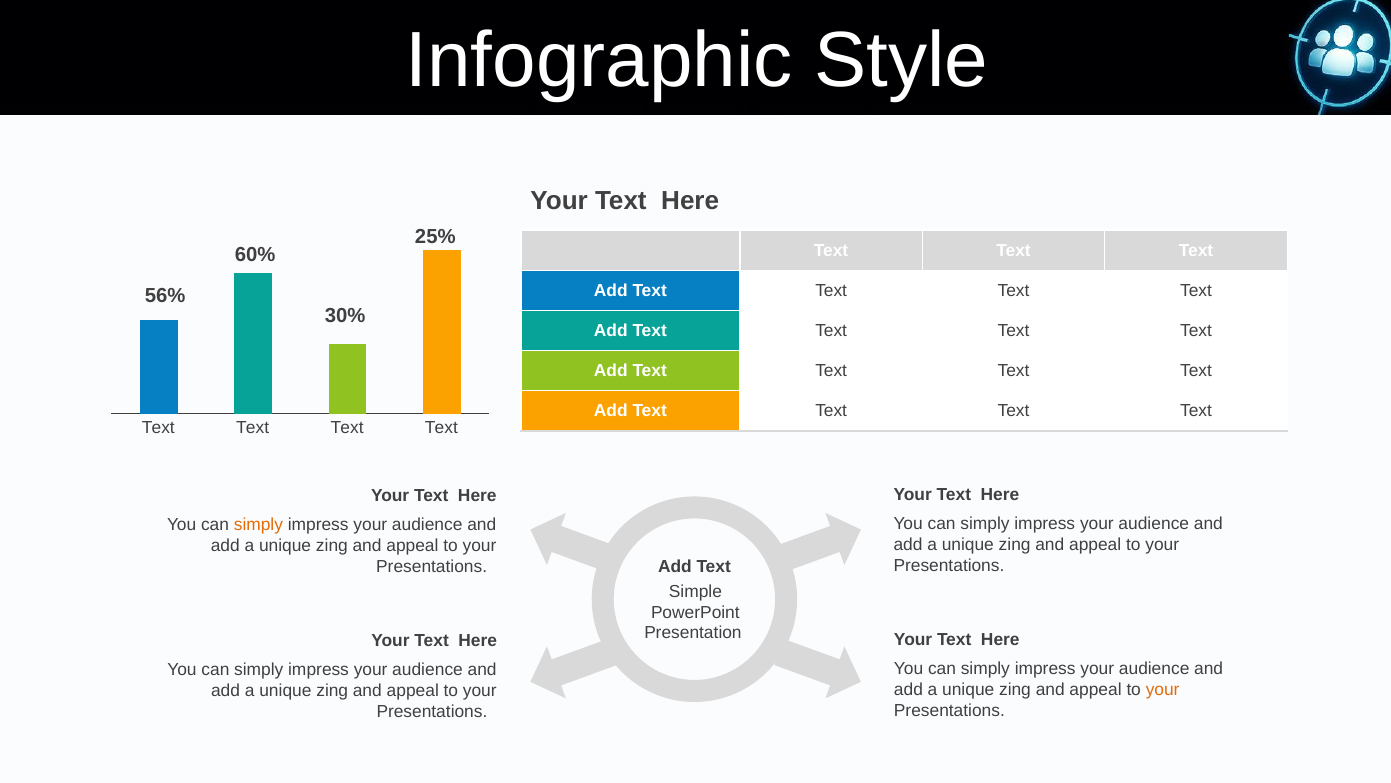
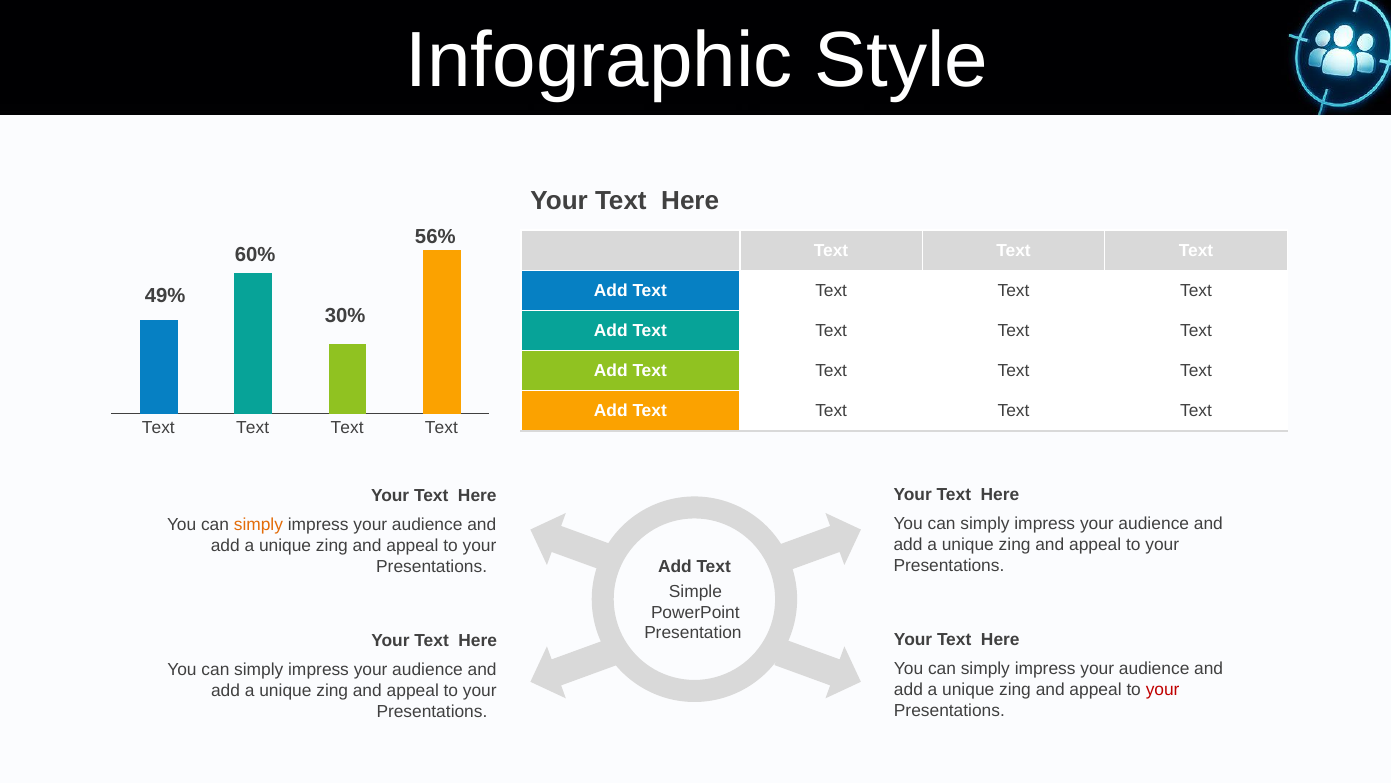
25%: 25% -> 56%
56%: 56% -> 49%
your at (1163, 689) colour: orange -> red
